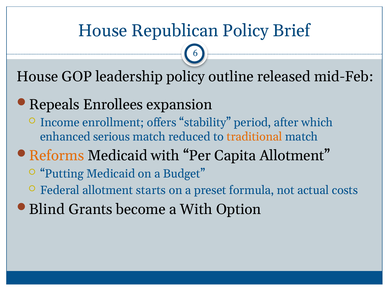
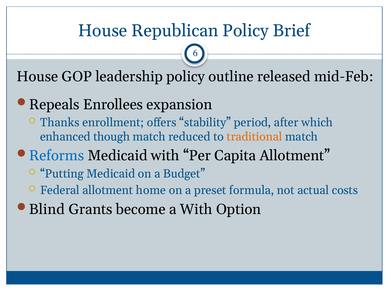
Income: Income -> Thanks
serious: serious -> though
Reforms colour: orange -> blue
starts: starts -> home
